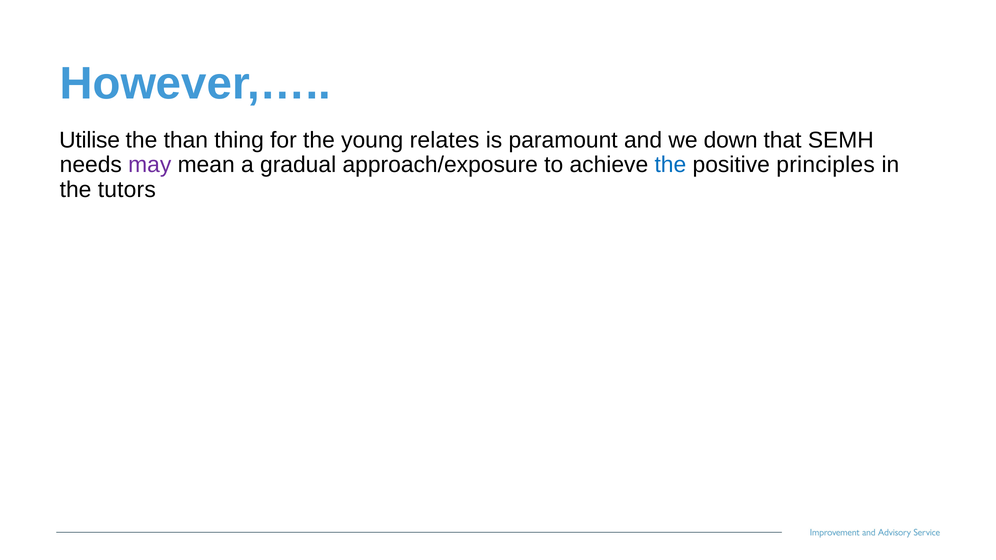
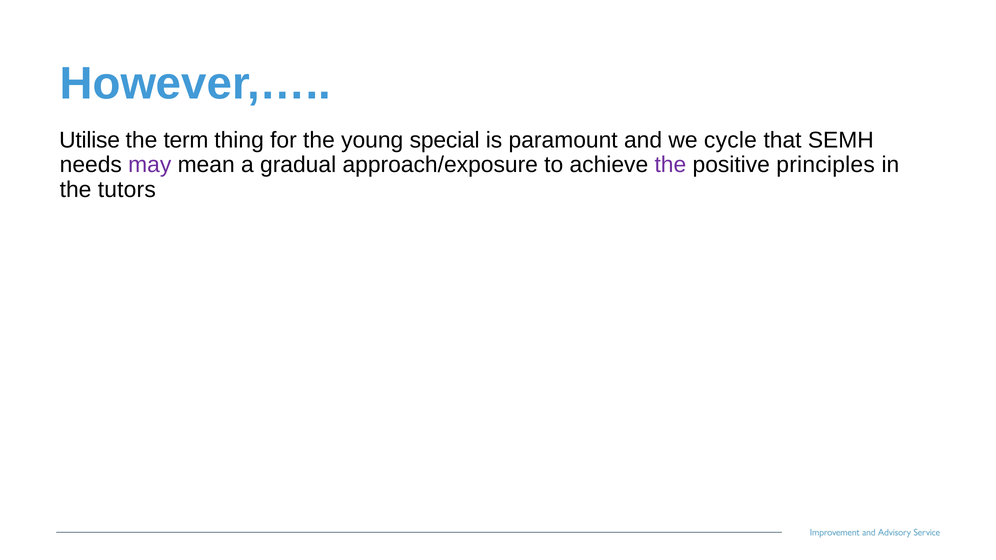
than: than -> term
relates: relates -> special
down: down -> cycle
the at (670, 165) colour: blue -> purple
